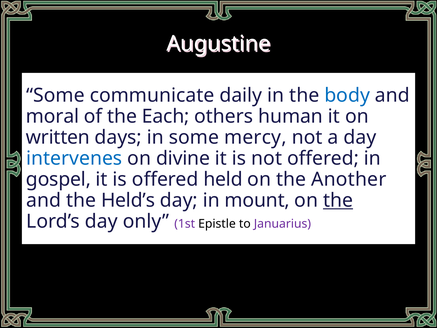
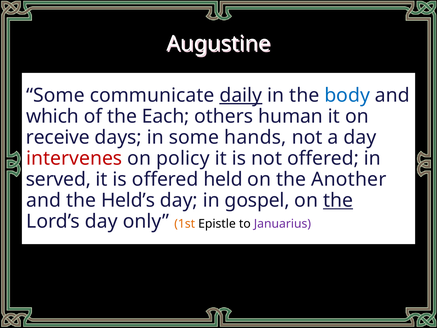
daily underline: none -> present
moral: moral -> which
written: written -> receive
mercy: mercy -> hands
intervenes colour: blue -> red
divine: divine -> policy
gospel: gospel -> served
mount: mount -> gospel
1st colour: purple -> orange
